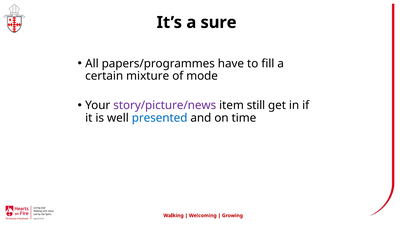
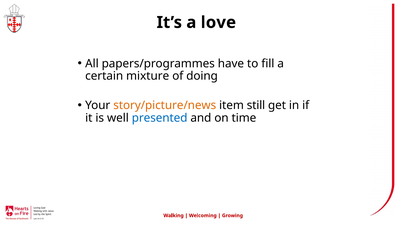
sure: sure -> love
mode: mode -> doing
story/picture/news colour: purple -> orange
